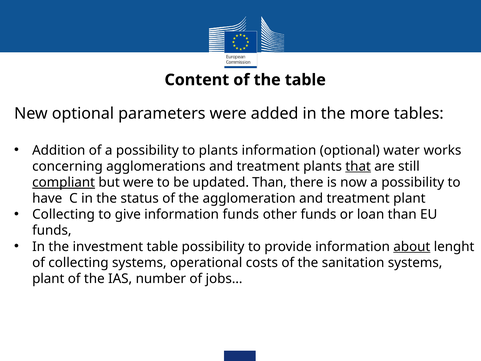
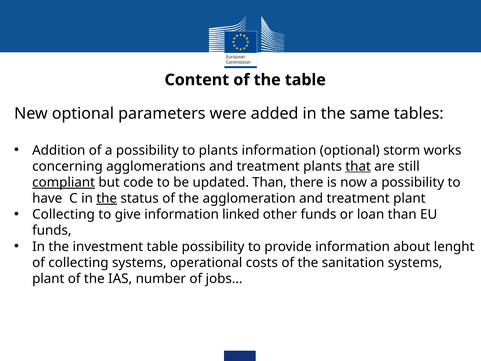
more: more -> same
water: water -> storm
but were: were -> code
the at (107, 198) underline: none -> present
information funds: funds -> linked
about underline: present -> none
